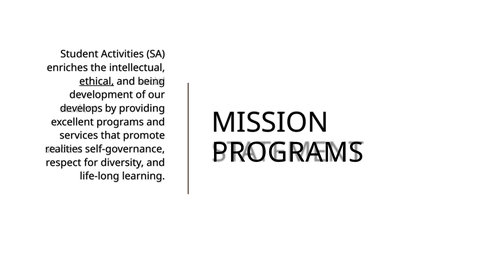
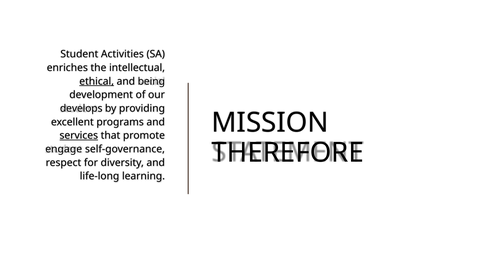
services underline: none -> present
PROGRAMS at (288, 153): PROGRAMS -> THEREFORE
realities: realities -> engage
